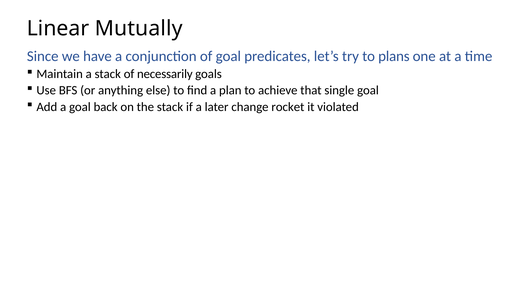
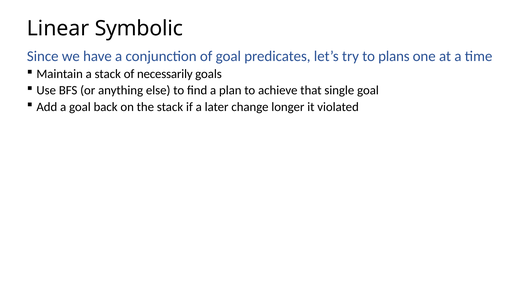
Mutually: Mutually -> Symbolic
rocket: rocket -> longer
